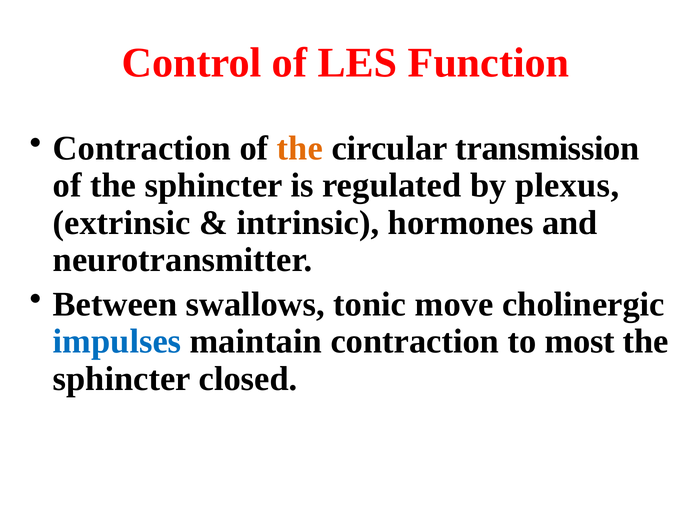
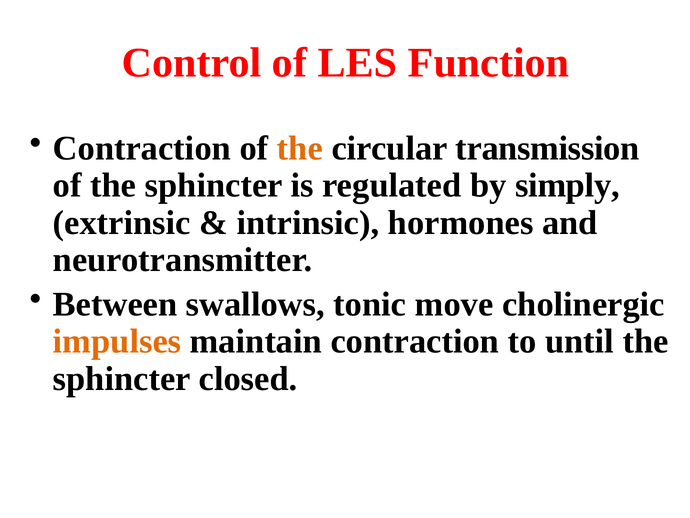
plexus: plexus -> simply
impulses colour: blue -> orange
most: most -> until
